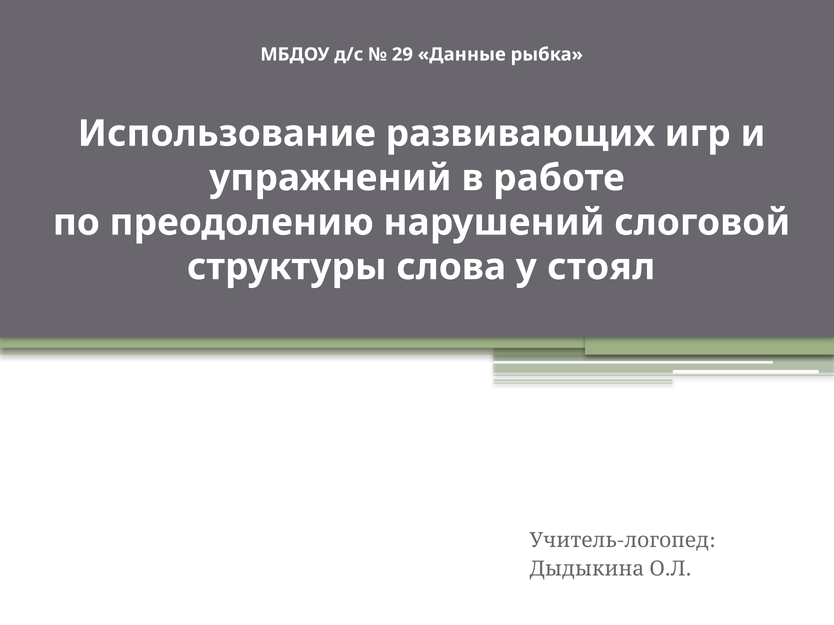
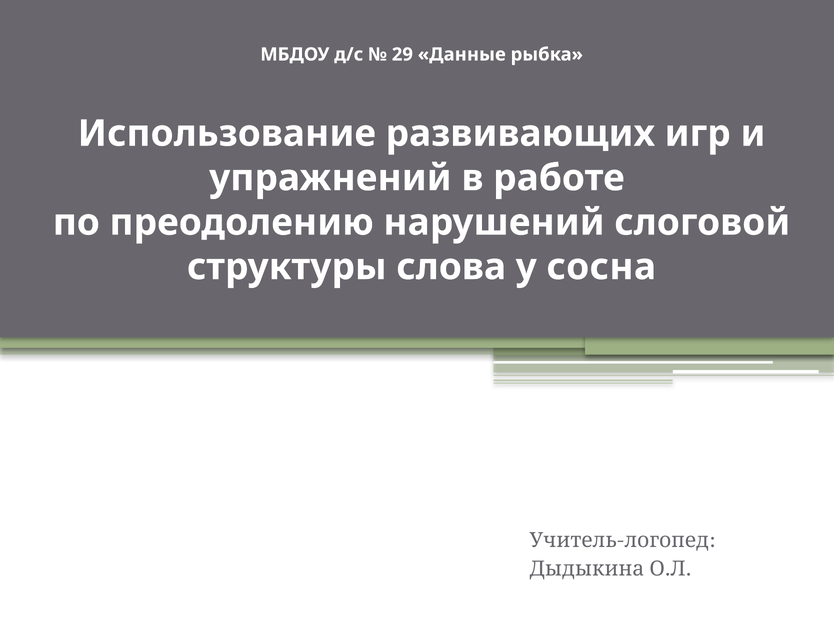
стоял: стоял -> сосна
